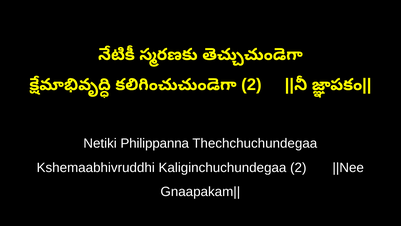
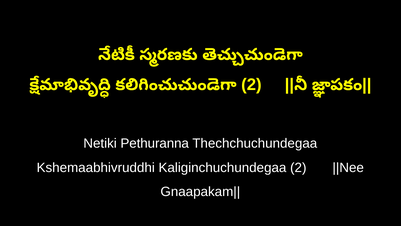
Philippanna: Philippanna -> Pethuranna
